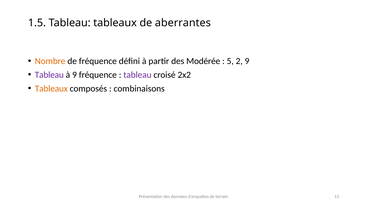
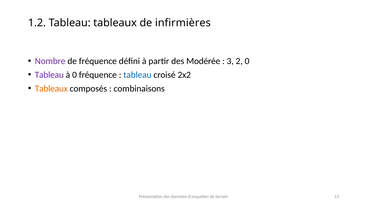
1.5: 1.5 -> 1.2
aberrantes: aberrantes -> infirmières
Nombre colour: orange -> purple
5: 5 -> 3
2 9: 9 -> 0
à 9: 9 -> 0
tableau at (137, 75) colour: purple -> blue
